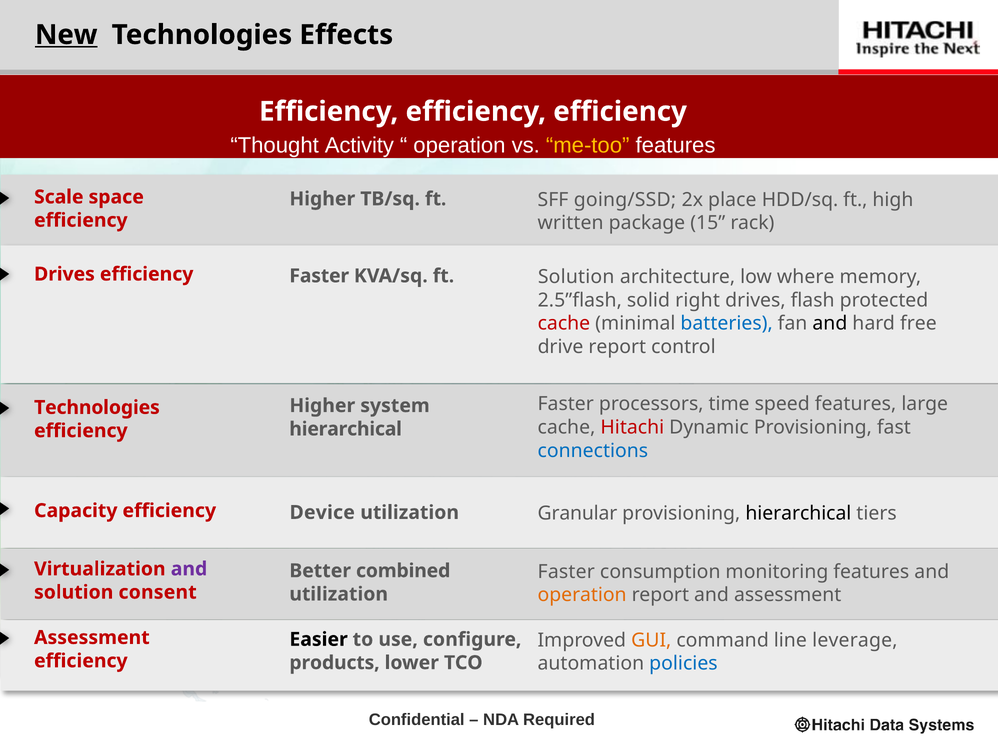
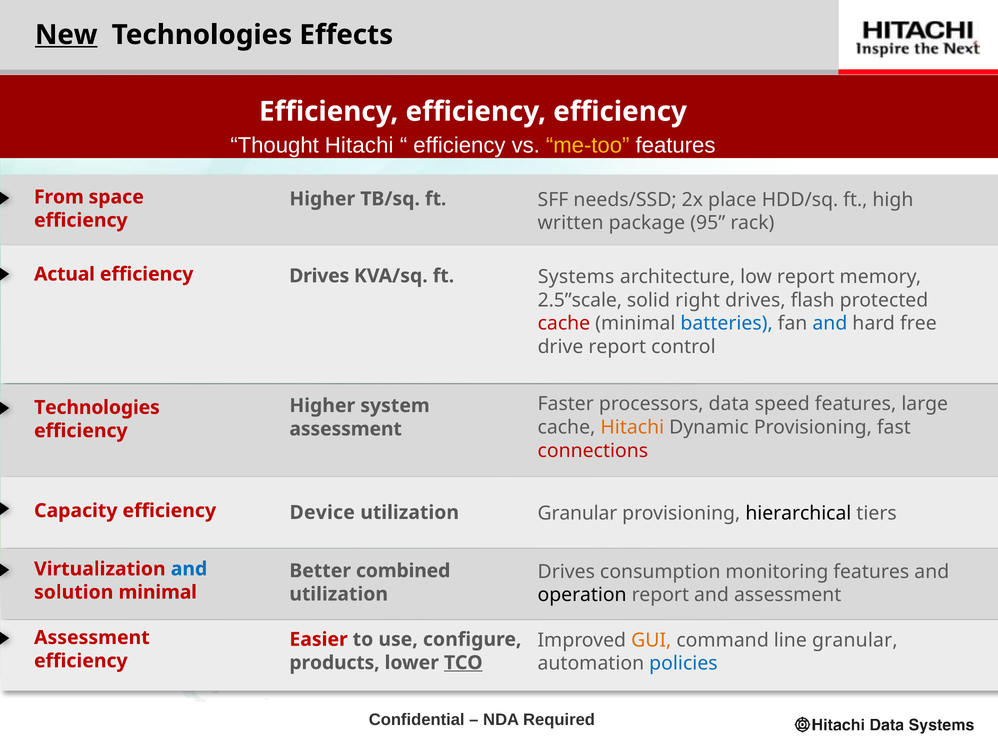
Thought Activity: Activity -> Hitachi
operation at (459, 145): operation -> efficiency
Scale: Scale -> From
going/SSD: going/SSD -> needs/SSD
15: 15 -> 95
Drives at (64, 274): Drives -> Actual
efficiency Faster: Faster -> Drives
ft Solution: Solution -> Systems
low where: where -> report
2.5”flash: 2.5”flash -> 2.5”scale
and at (830, 323) colour: black -> blue
time: time -> data
Hitachi at (632, 427) colour: red -> orange
hierarchical at (346, 429): hierarchical -> assessment
connections colour: blue -> red
and at (189, 569) colour: purple -> blue
Faster at (566, 571): Faster -> Drives
solution consent: consent -> minimal
operation at (582, 595) colour: orange -> black
line leverage: leverage -> granular
Easier colour: black -> red
TCO underline: none -> present
